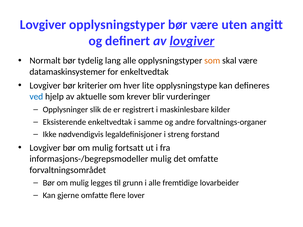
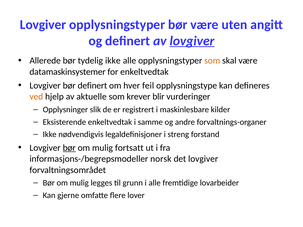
Normalt: Normalt -> Allerede
tydelig lang: lang -> ikke
bør kriterier: kriterier -> definert
lite: lite -> feil
ved colour: blue -> orange
bør at (69, 148) underline: none -> present
informasjons-/begrepsmodeller mulig: mulig -> norsk
det omfatte: omfatte -> lovgiver
